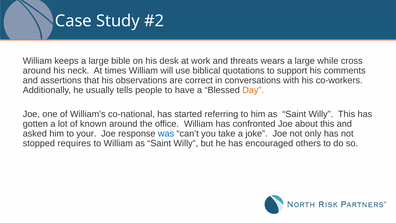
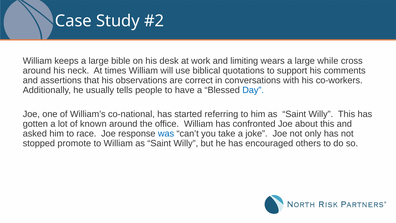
threats: threats -> limiting
Day colour: orange -> blue
your: your -> race
requires: requires -> promote
